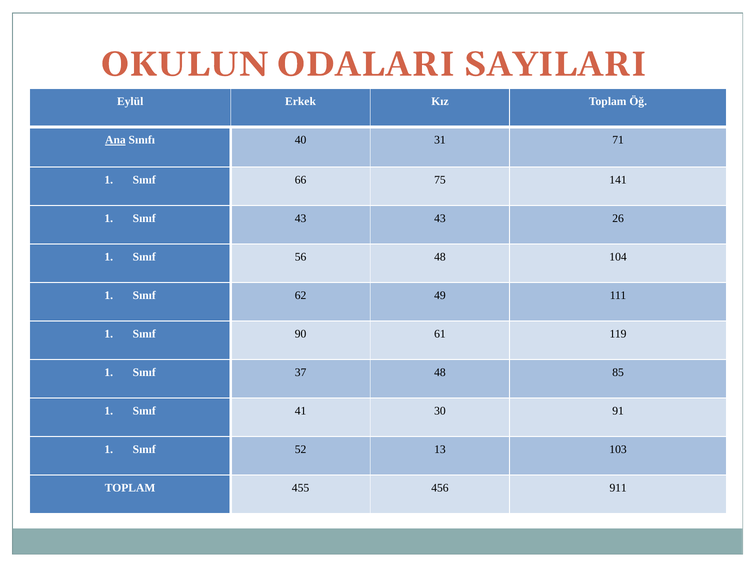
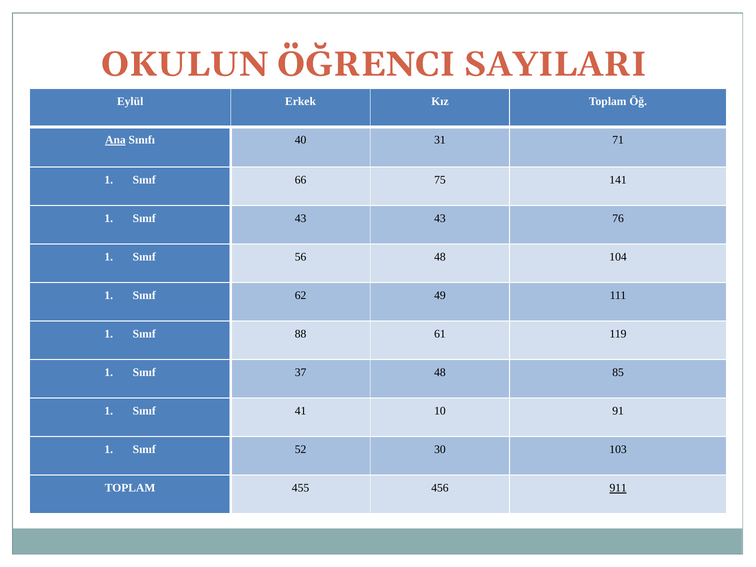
ODALARI: ODALARI -> ÖĞRENCI
26: 26 -> 76
90: 90 -> 88
30: 30 -> 10
13: 13 -> 30
911 underline: none -> present
